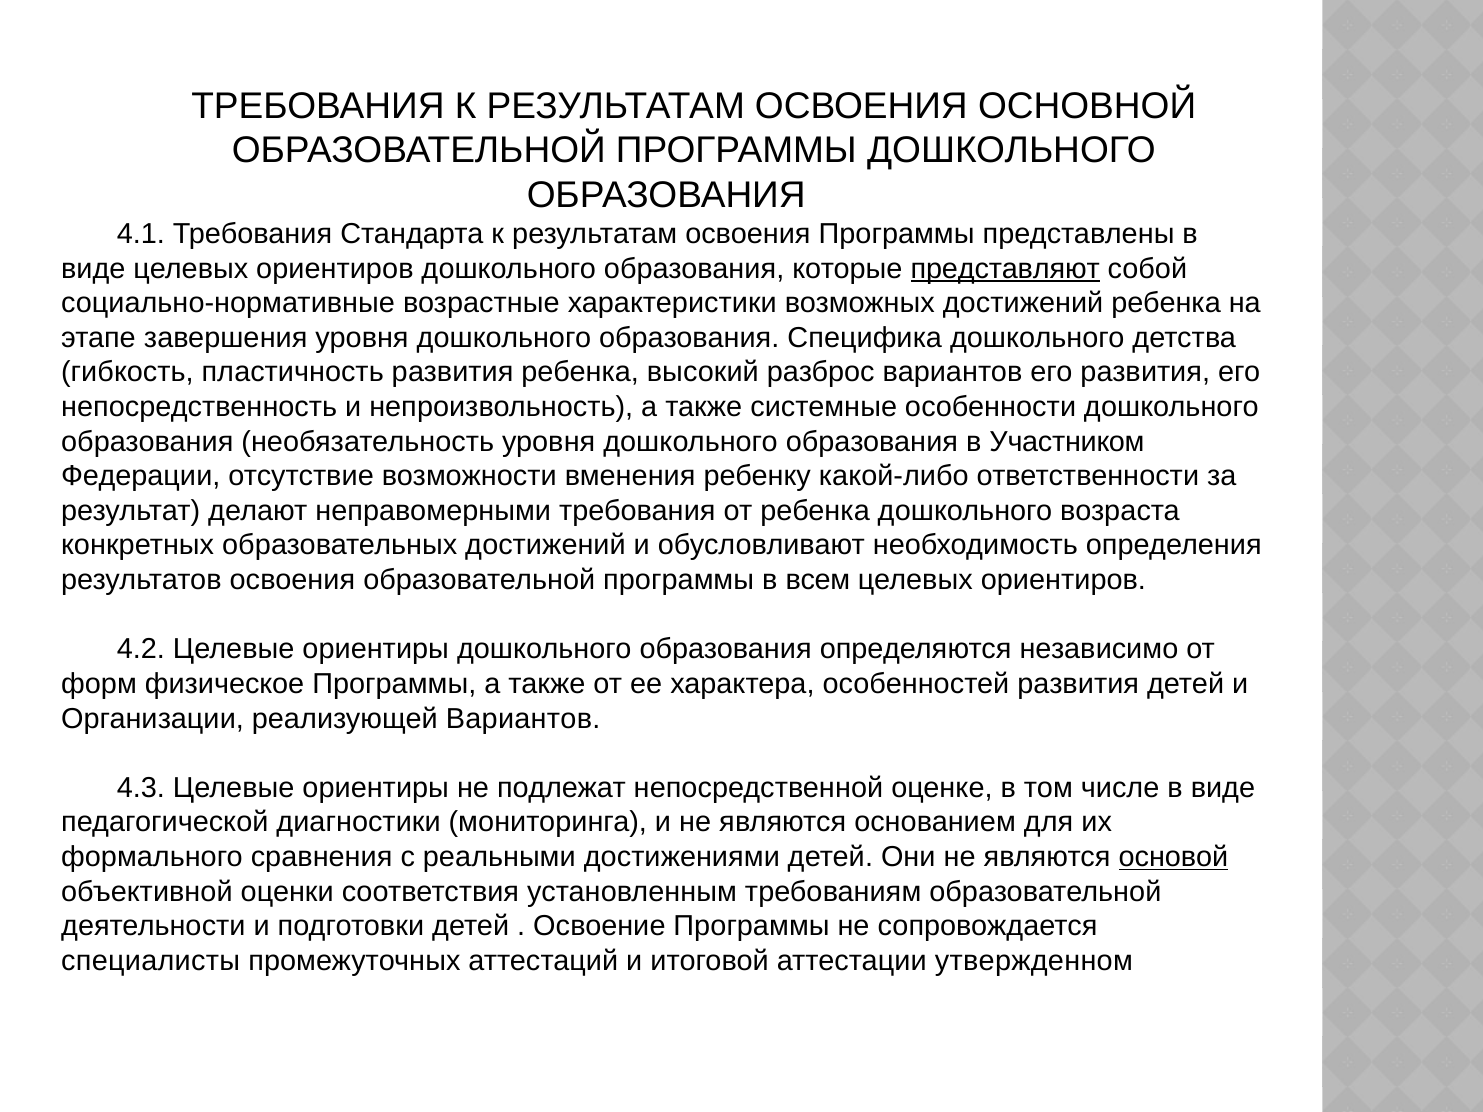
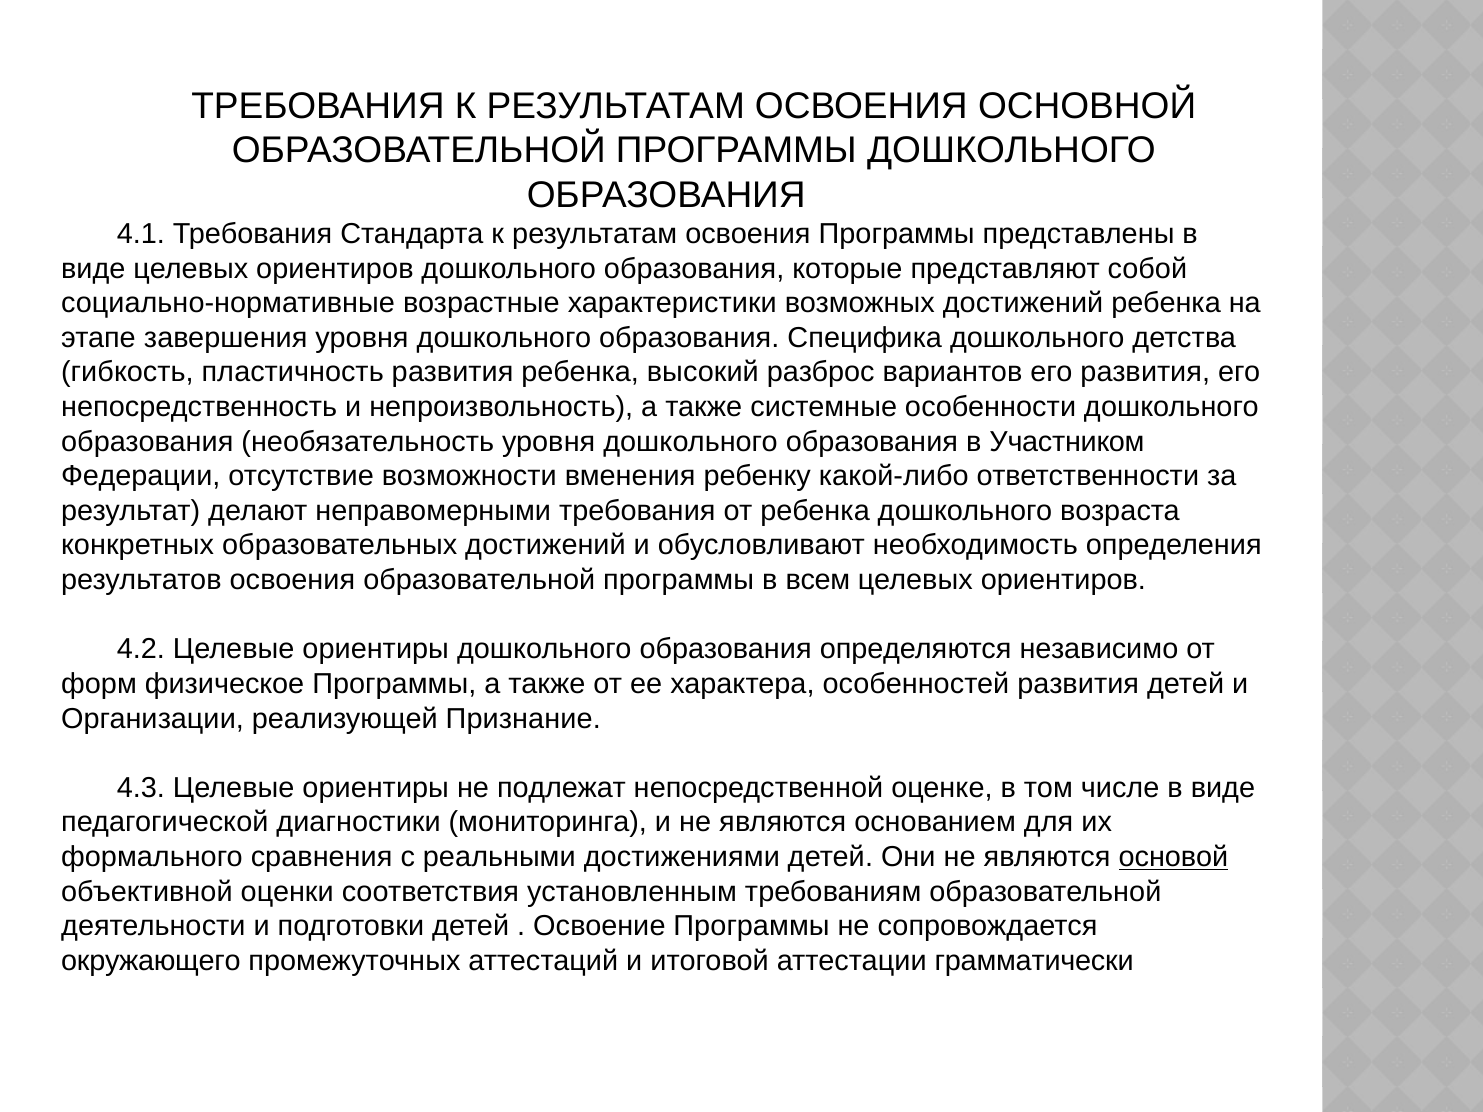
представляют underline: present -> none
реализующей Вариантов: Вариантов -> Признание
специалисты: специалисты -> окружающего
утвержденном: утвержденном -> грамматически
